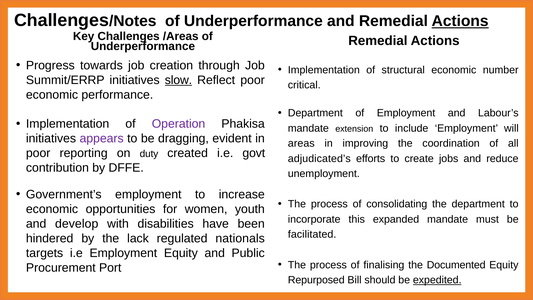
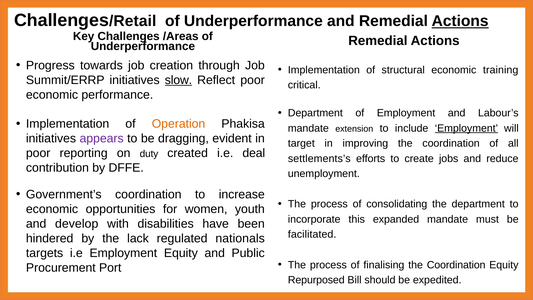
/Notes: /Notes -> /Retail
number: number -> training
Operation colour: purple -> orange
Employment at (466, 128) underline: none -> present
areas: areas -> target
govt: govt -> deal
adjudicated’s: adjudicated’s -> settlements’s
Government’s employment: employment -> coordination
finalising the Documented: Documented -> Coordination
expedited underline: present -> none
